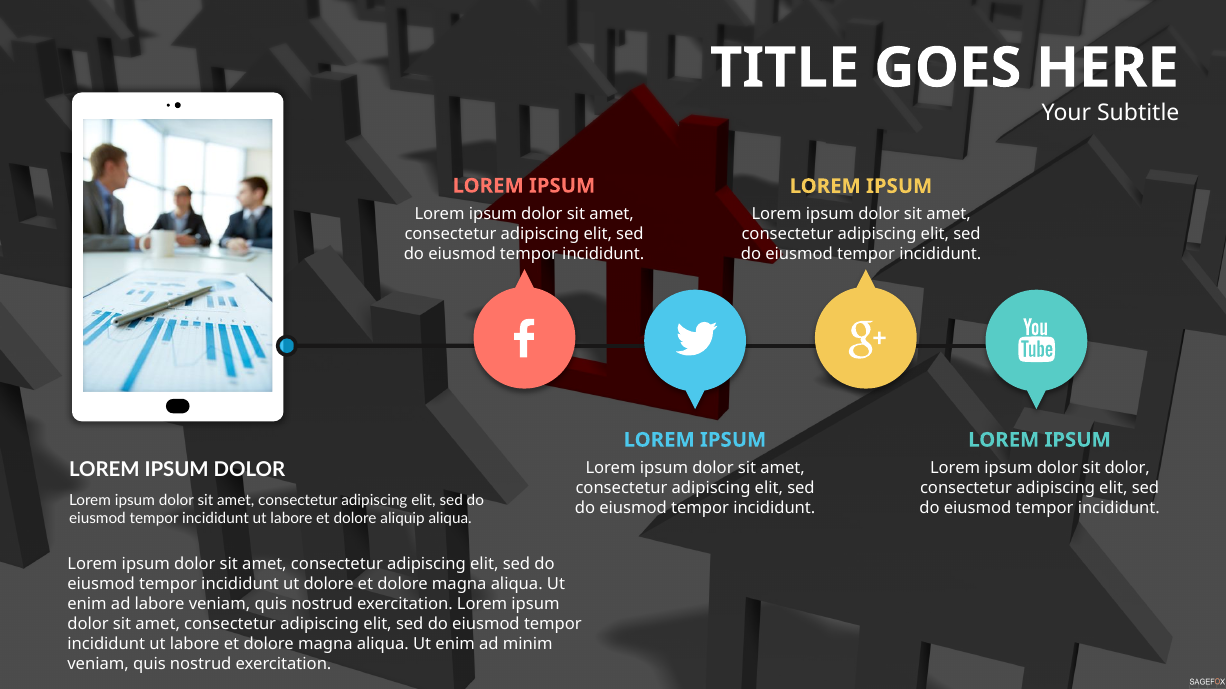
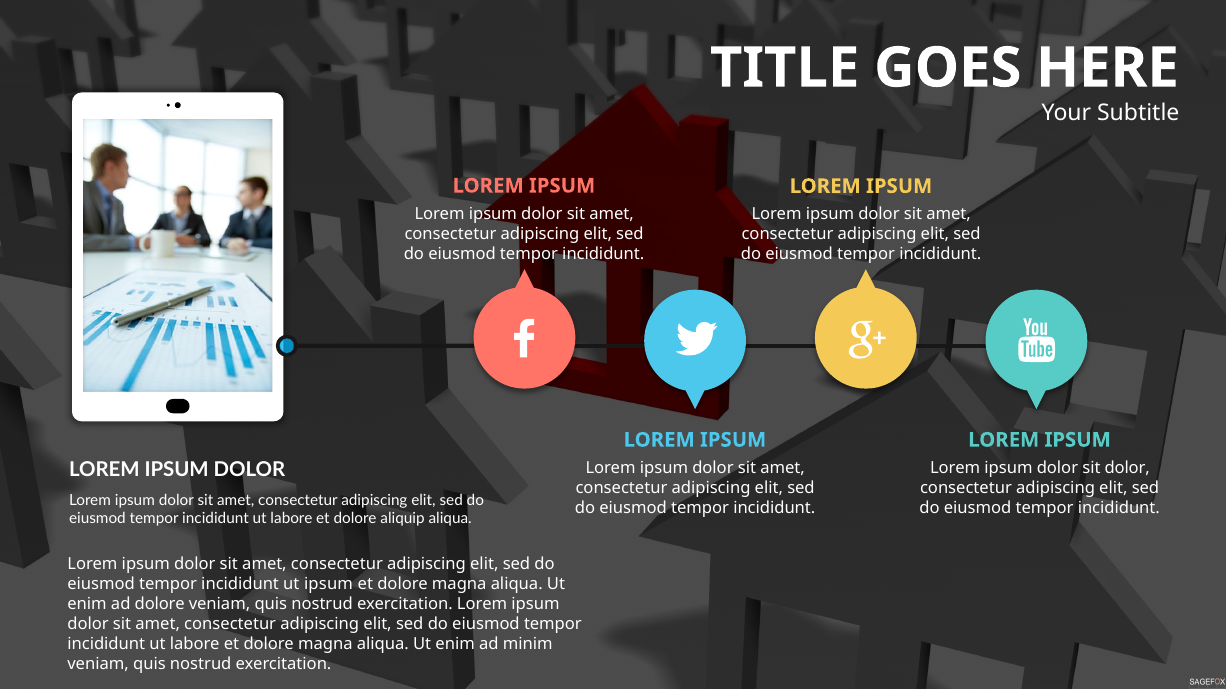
ut dolore: dolore -> ipsum
ad labore: labore -> dolore
